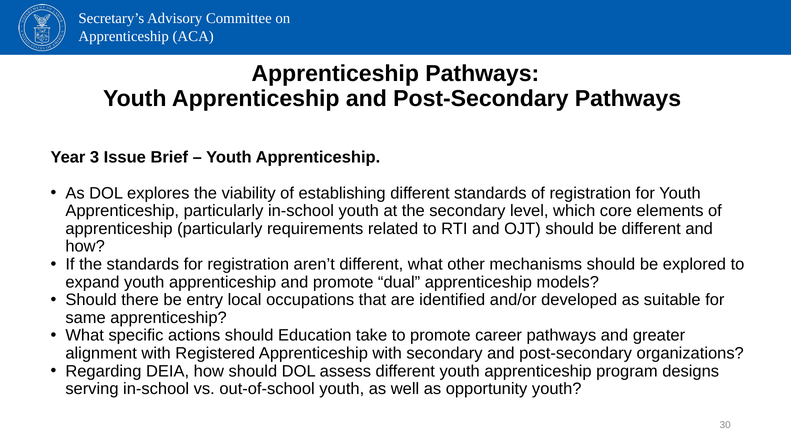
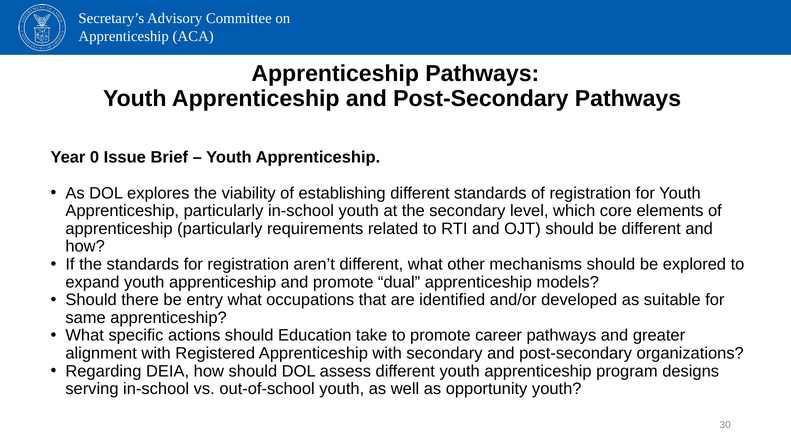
3: 3 -> 0
entry local: local -> what
